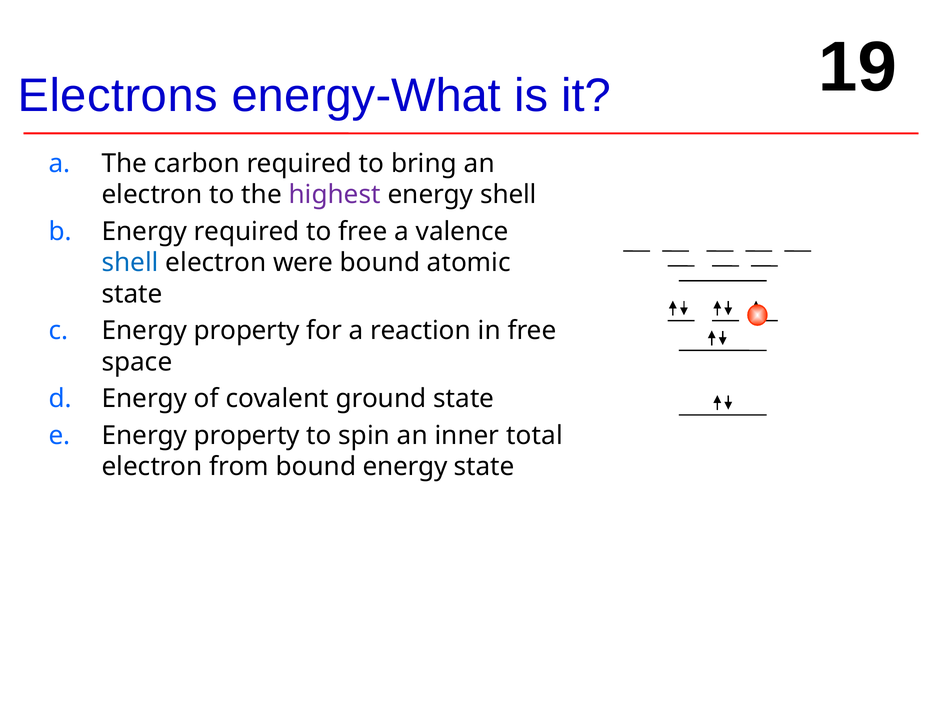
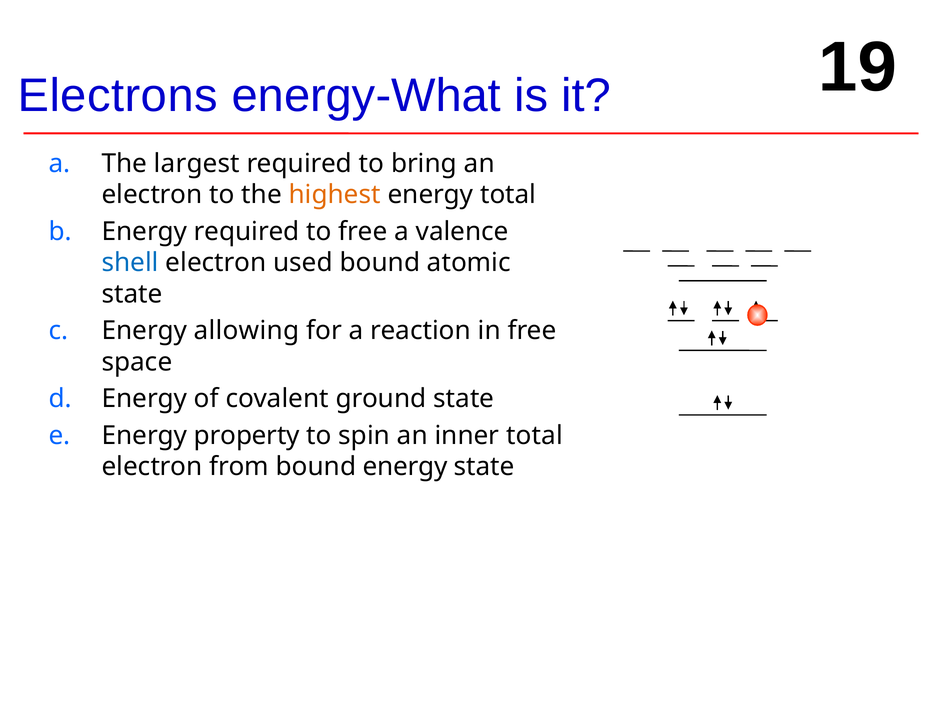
carbon: carbon -> largest
highest colour: purple -> orange
energy shell: shell -> total
were: were -> used
property at (247, 331): property -> allowing
